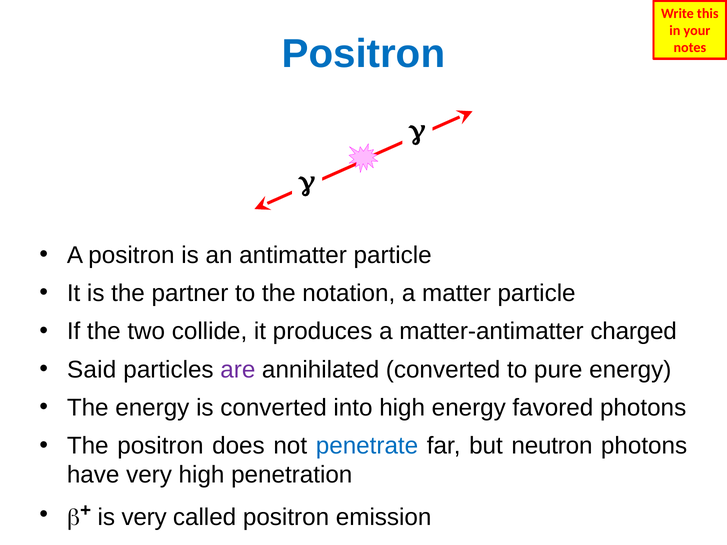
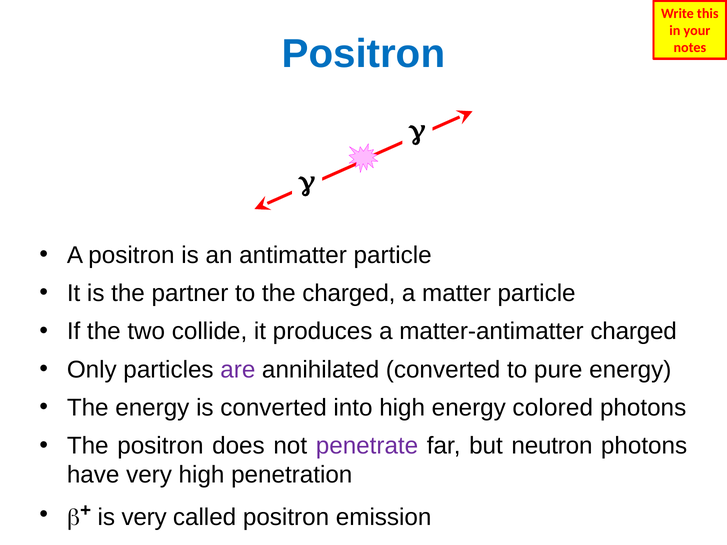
the notation: notation -> charged
Said: Said -> Only
favored: favored -> colored
penetrate colour: blue -> purple
